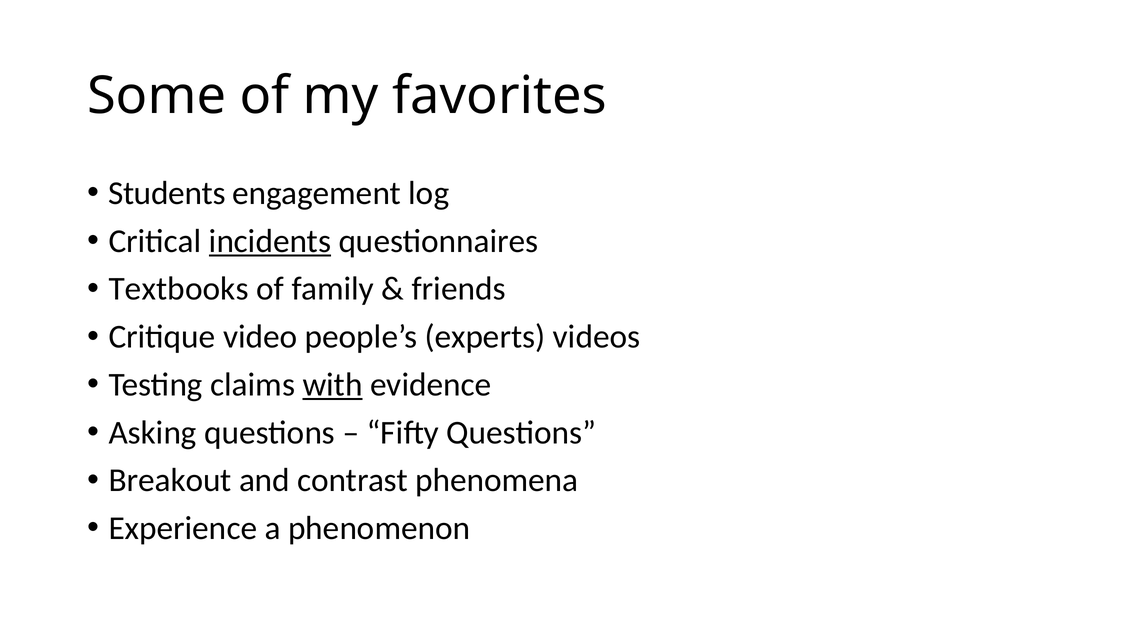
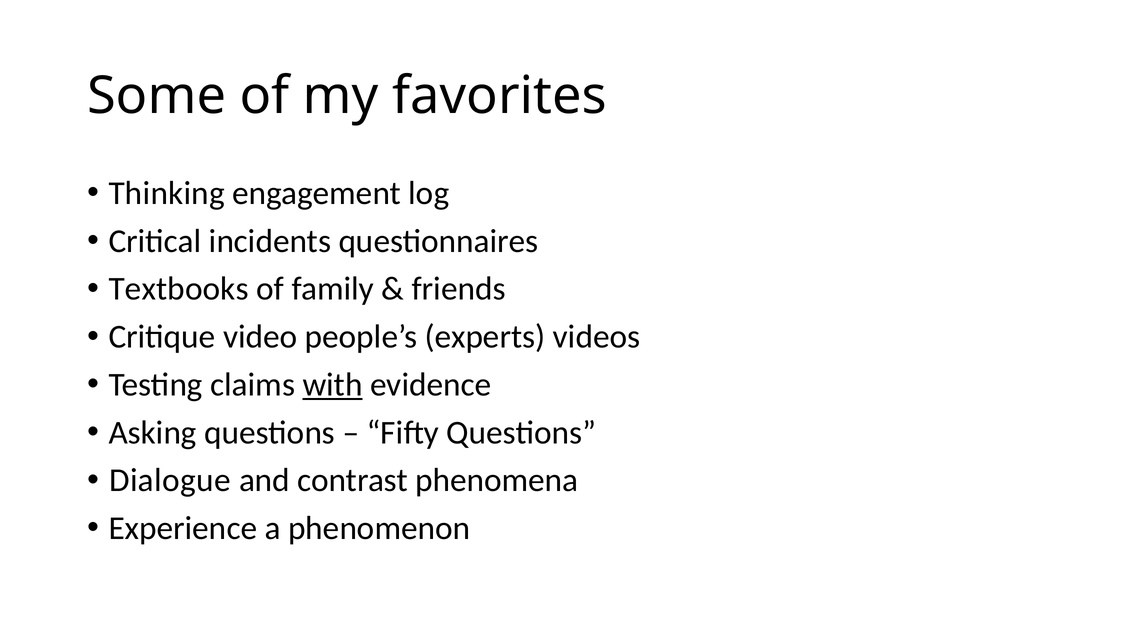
Students: Students -> Thinking
incidents underline: present -> none
Breakout: Breakout -> Dialogue
